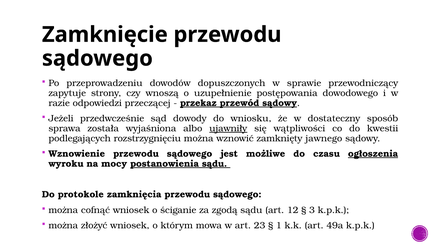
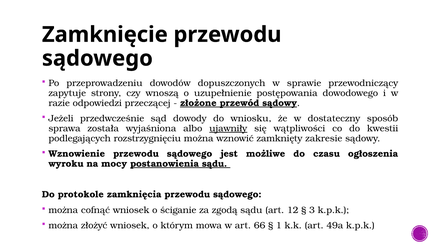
przekaz: przekaz -> złożone
jawnego: jawnego -> zakresie
ogłoszenia underline: present -> none
23: 23 -> 66
